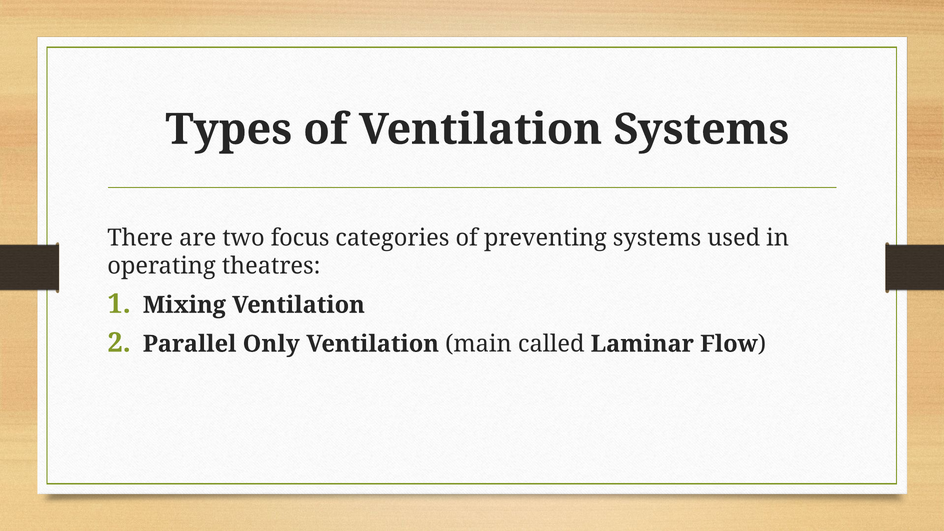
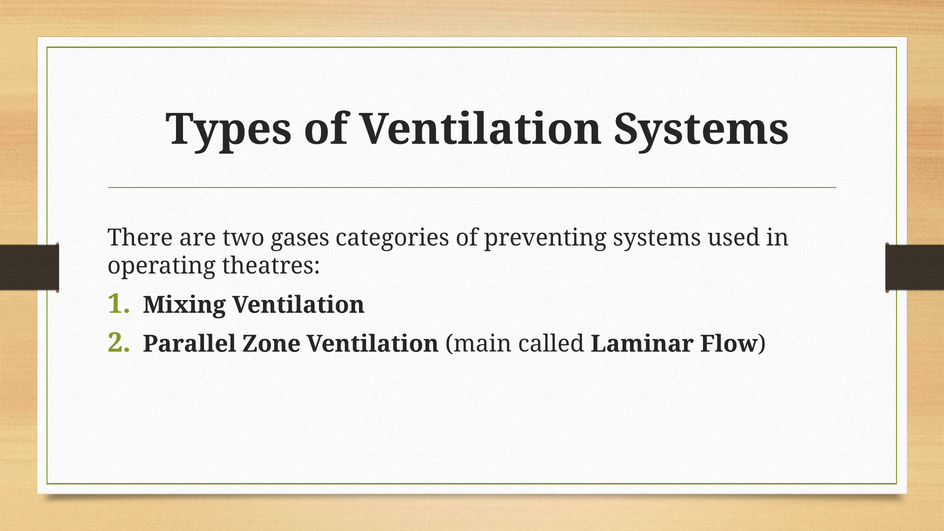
focus: focus -> gases
Only: Only -> Zone
